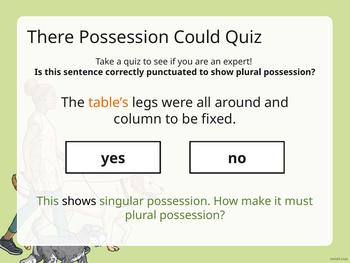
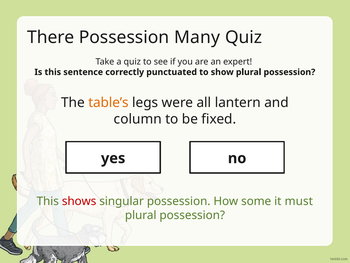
Could: Could -> Many
around: around -> lantern
shows colour: black -> red
make: make -> some
